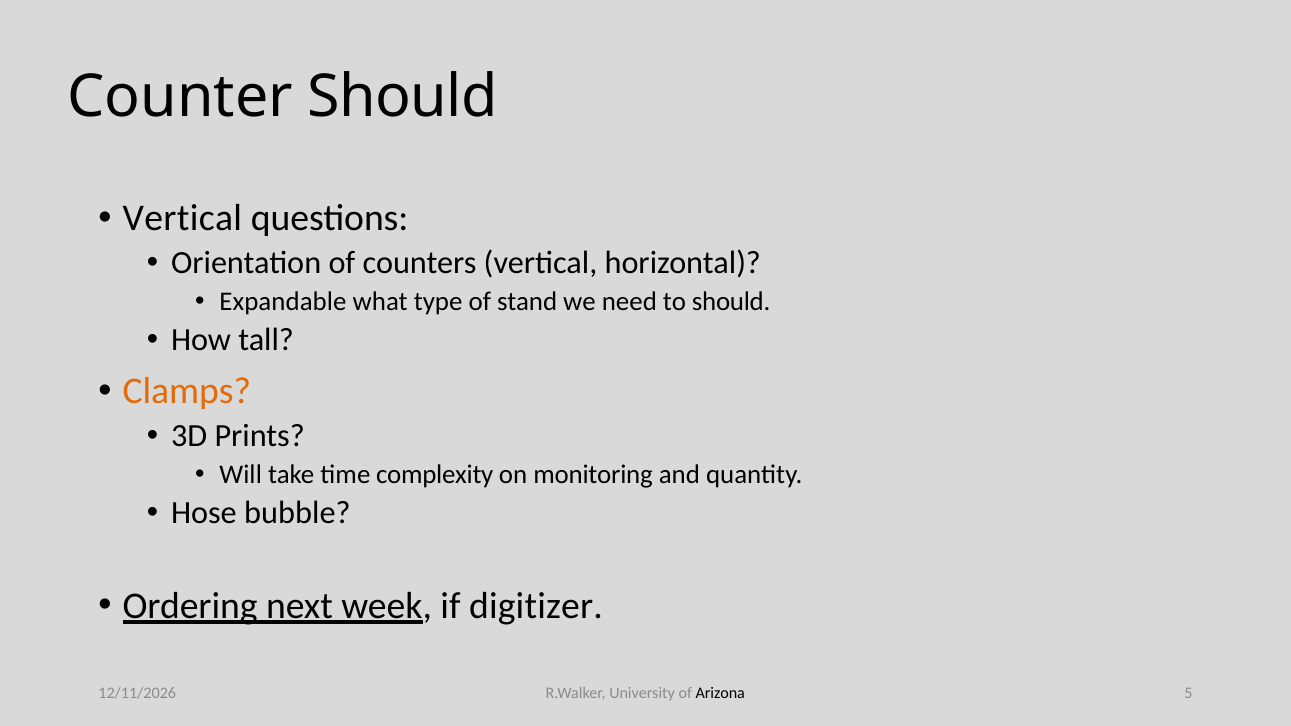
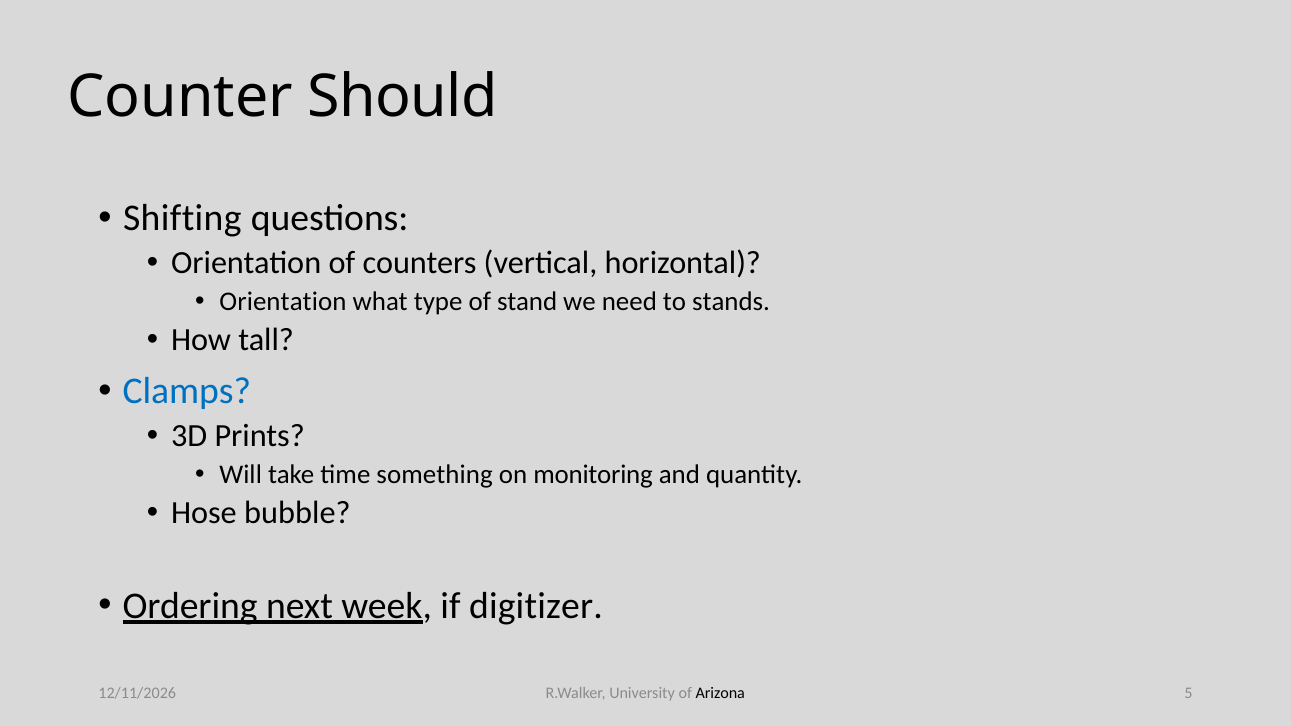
Vertical at (182, 218): Vertical -> Shifting
Expandable at (283, 301): Expandable -> Orientation
to should: should -> stands
Clamps colour: orange -> blue
complexity: complexity -> something
